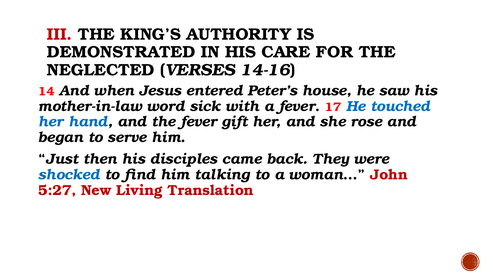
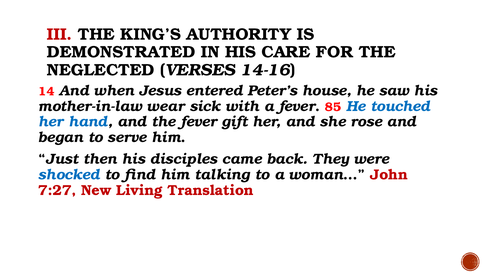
word: word -> wear
17: 17 -> 85
5:27: 5:27 -> 7:27
